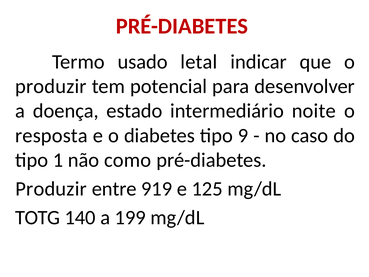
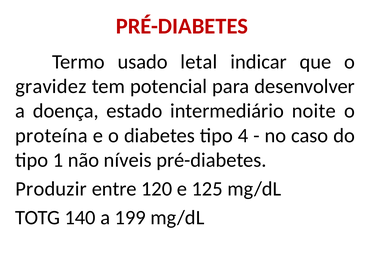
produzir at (51, 86): produzir -> gravidez
resposta: resposta -> proteína
9: 9 -> 4
como: como -> níveis
919: 919 -> 120
